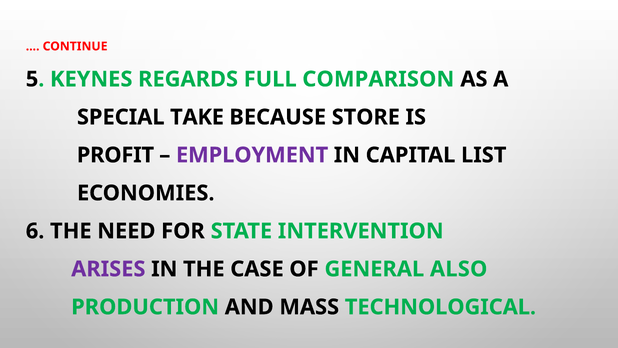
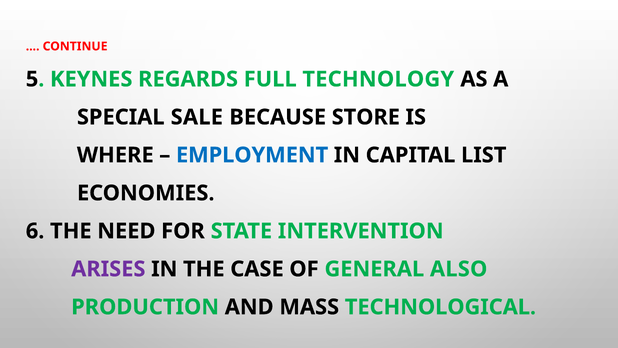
COMPARISON: COMPARISON -> TECHNOLOGY
TAKE: TAKE -> SALE
PROFIT: PROFIT -> WHERE
EMPLOYMENT colour: purple -> blue
